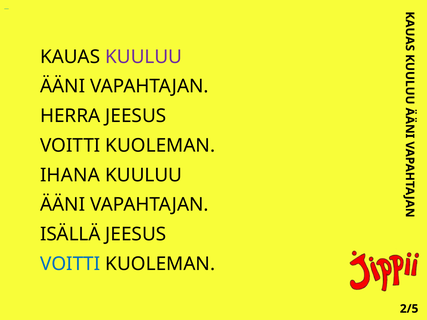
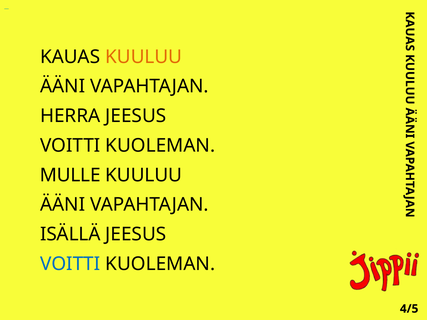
KUULUU at (144, 57) colour: purple -> orange
IHANA: IHANA -> MULLE
2/5: 2/5 -> 4/5
